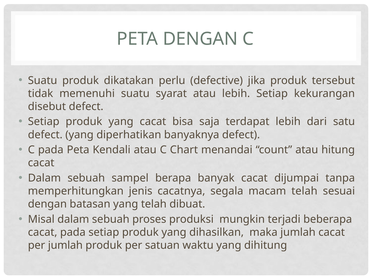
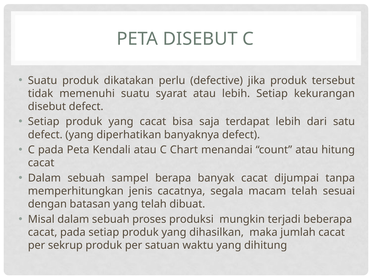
PETA DENGAN: DENGAN -> DISEBUT
per jumlah: jumlah -> sekrup
